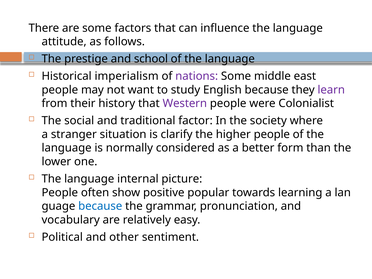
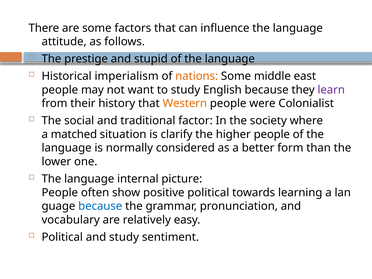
school: school -> stupid
nations colour: purple -> orange
Western colour: purple -> orange
stranger: stranger -> matched
positive popular: popular -> political
and other: other -> study
